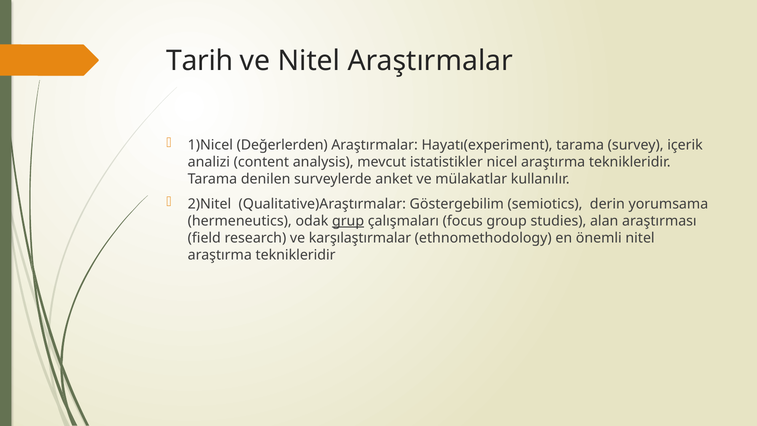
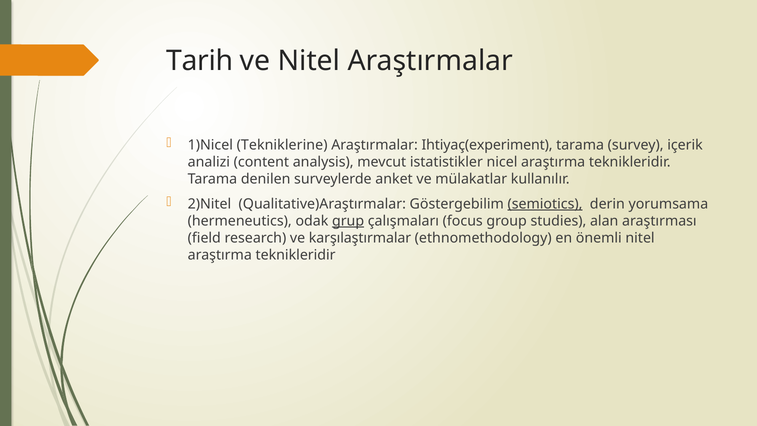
Değerlerden: Değerlerden -> Tekniklerine
Hayatı(experiment: Hayatı(experiment -> Ihtiyaç(experiment
semiotics underline: none -> present
